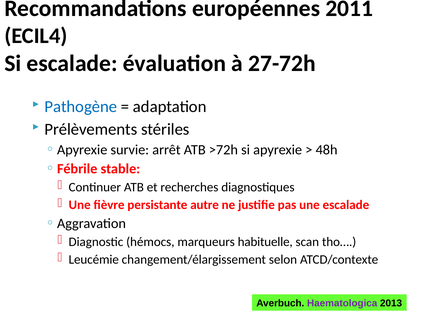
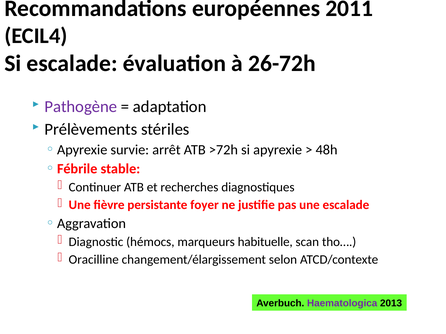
27-72h: 27-72h -> 26-72h
Pathogène colour: blue -> purple
autre: autre -> foyer
Leucémie: Leucémie -> Oracilline
